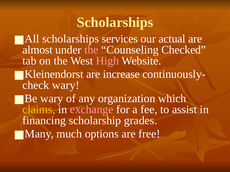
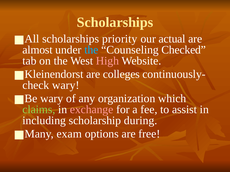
services: services -> priority
the at (91, 50) colour: pink -> light blue
increase: increase -> colleges
claims colour: yellow -> light green
financing: financing -> including
grades: grades -> during
much: much -> exam
